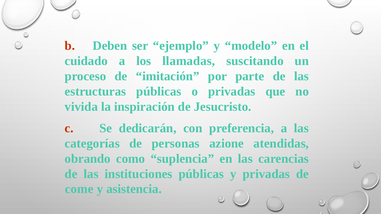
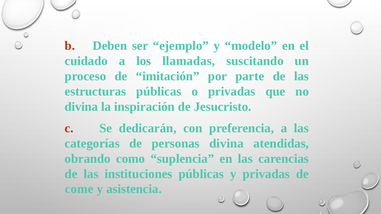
vivida at (81, 107): vivida -> divina
personas azione: azione -> divina
